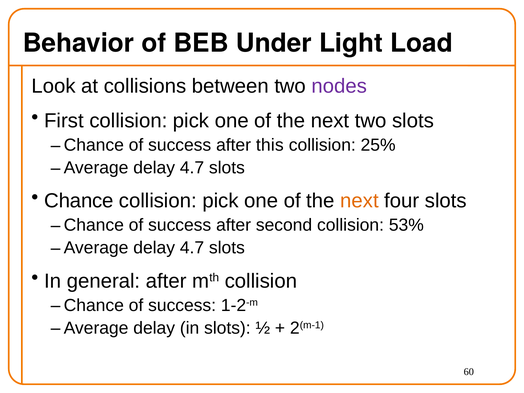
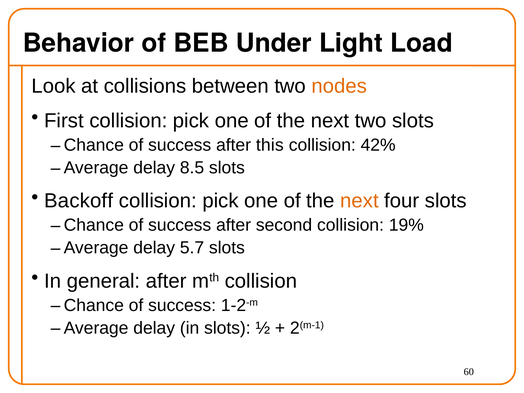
nodes colour: purple -> orange
25%: 25% -> 42%
4.7 at (192, 168): 4.7 -> 8.5
Chance at (79, 201): Chance -> Backoff
53%: 53% -> 19%
4.7 at (192, 248): 4.7 -> 5.7
